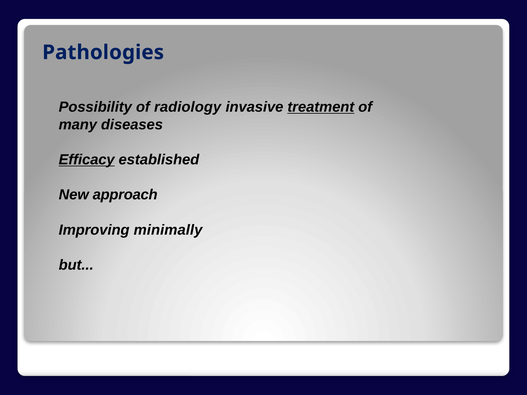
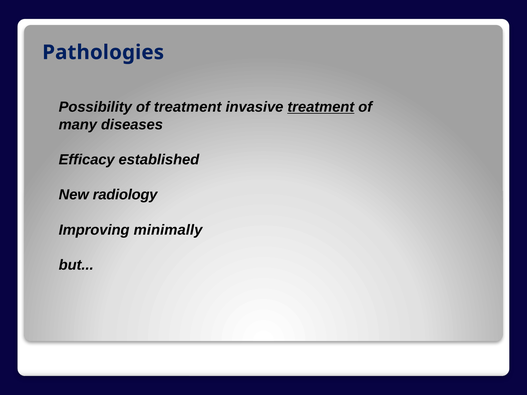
of radiology: radiology -> treatment
Efficacy underline: present -> none
approach: approach -> radiology
